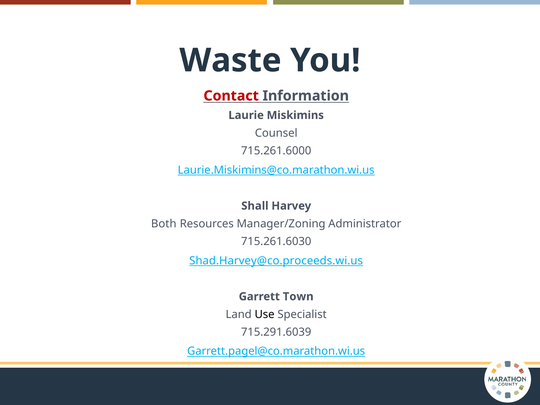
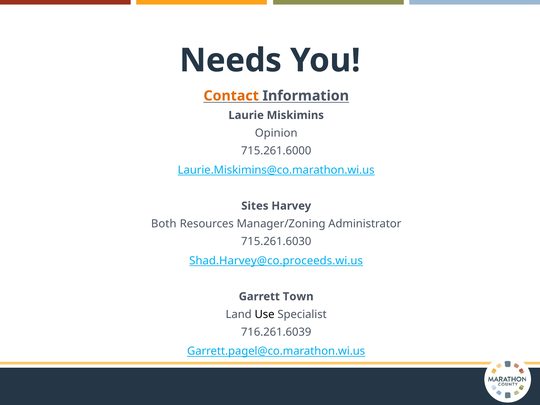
Waste: Waste -> Needs
Contact colour: red -> orange
Counsel: Counsel -> Opinion
Shall: Shall -> Sites
715.291.6039: 715.291.6039 -> 716.261.6039
